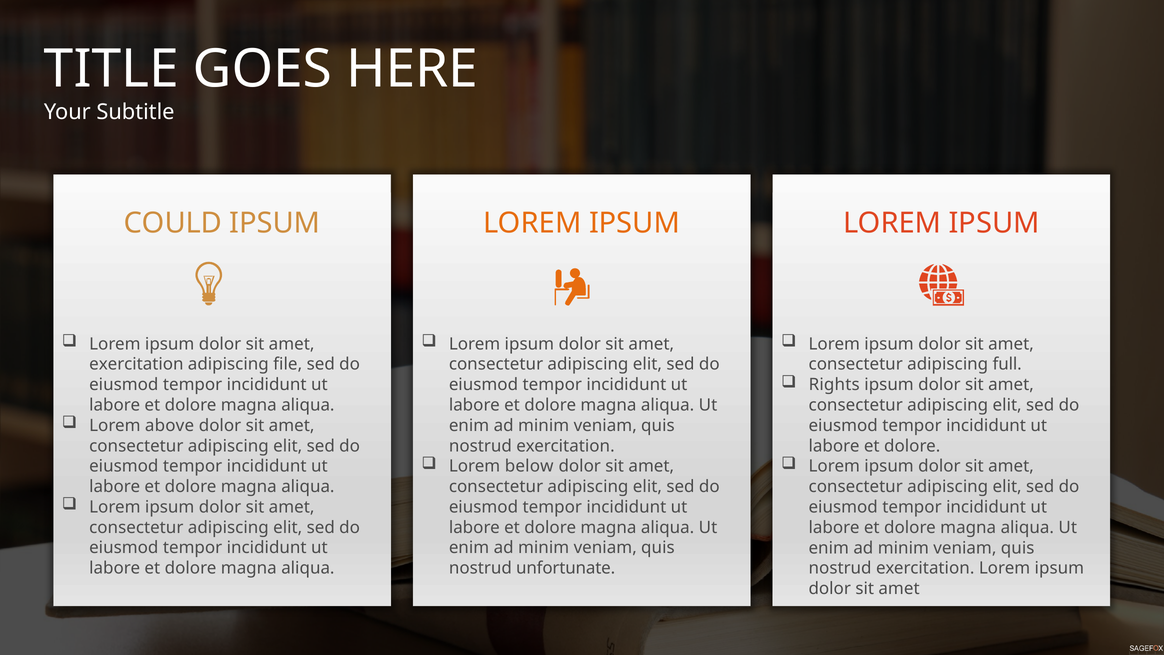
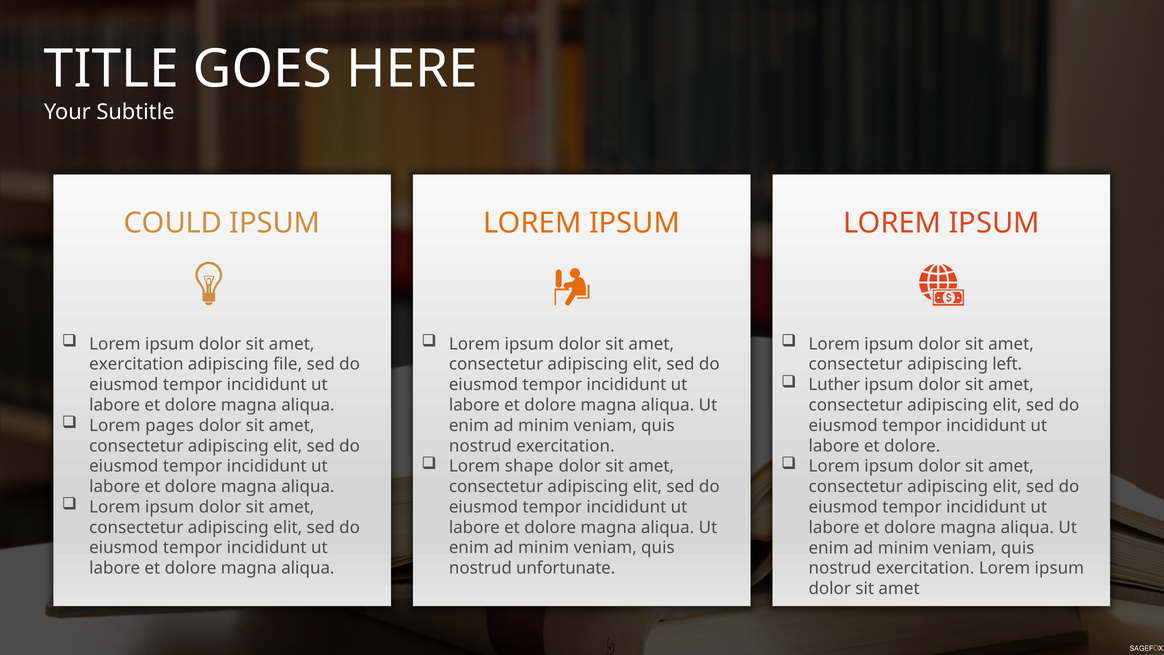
full: full -> left
Rights: Rights -> Luther
above: above -> pages
below: below -> shape
